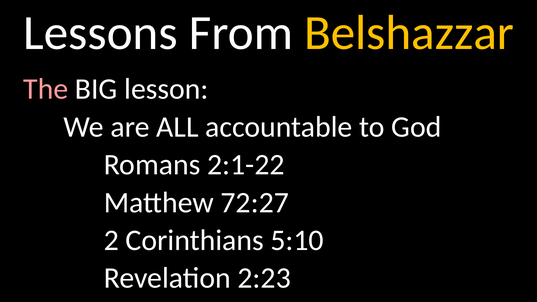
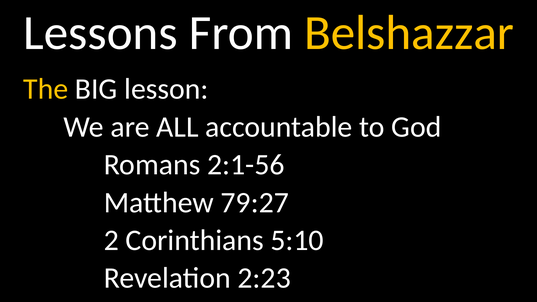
The colour: pink -> yellow
2:1-22: 2:1-22 -> 2:1-56
72:27: 72:27 -> 79:27
